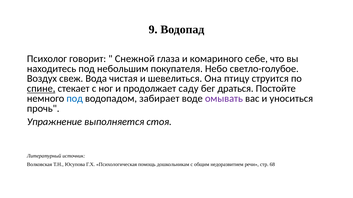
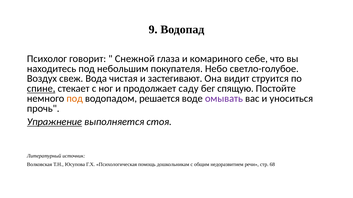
шевелиться: шевелиться -> застегивают
птицу: птицу -> видит
драться: драться -> спящую
под at (75, 99) colour: blue -> orange
забирает: забирает -> решается
Упражнение underline: none -> present
